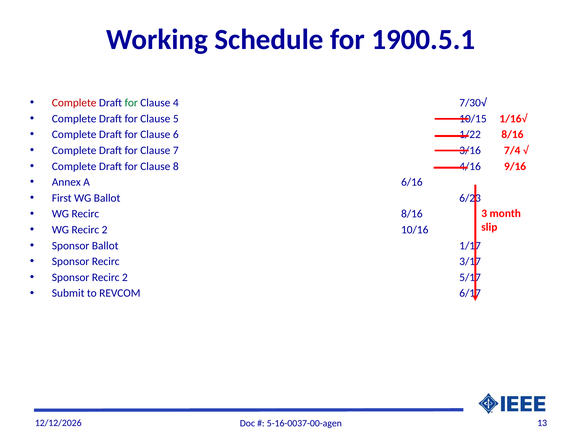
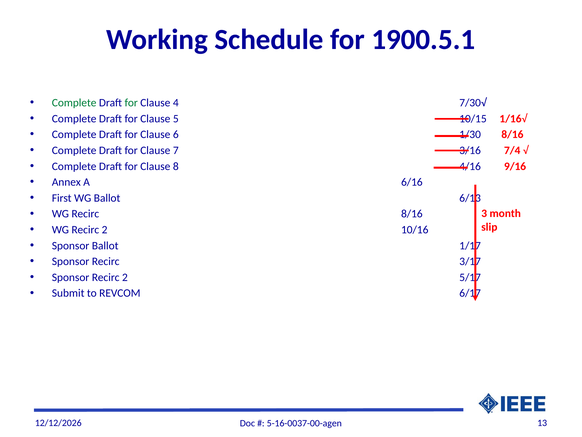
Complete at (74, 103) colour: red -> green
1/22: 1/22 -> 1/30
6/23: 6/23 -> 6/13
